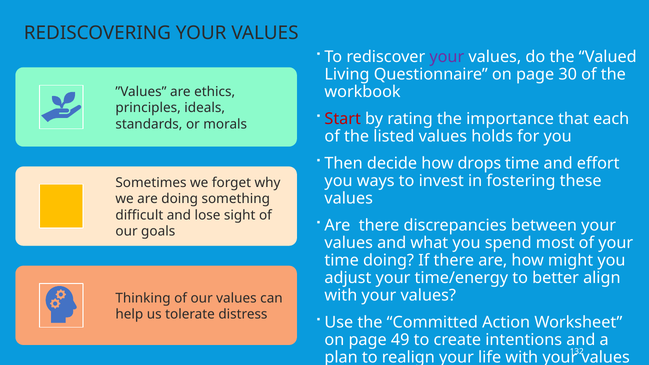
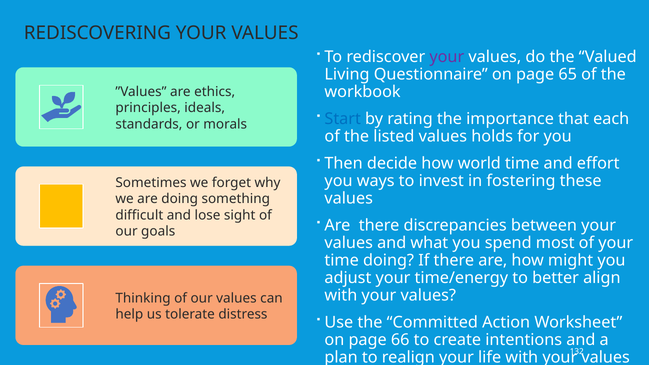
30: 30 -> 65
Start colour: red -> blue
drops: drops -> world
49: 49 -> 66
